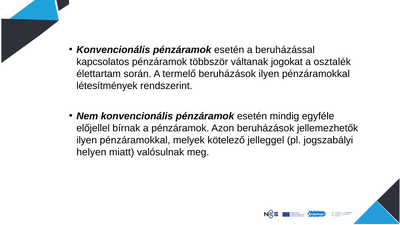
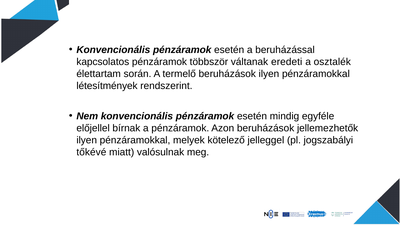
jogokat: jogokat -> eredeti
helyen: helyen -> tőkévé
